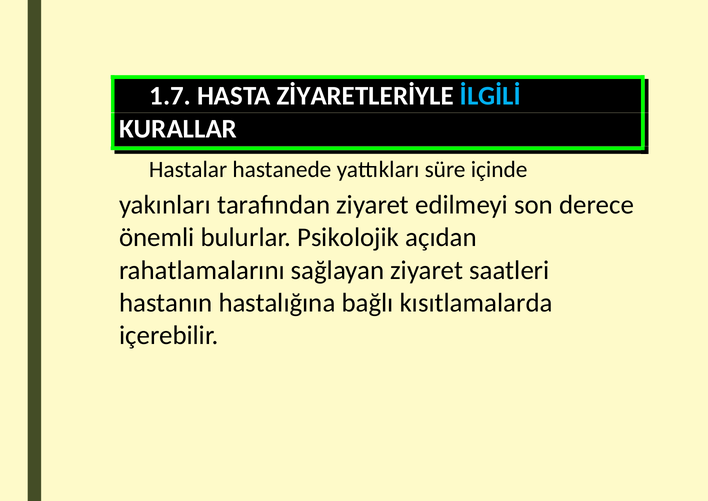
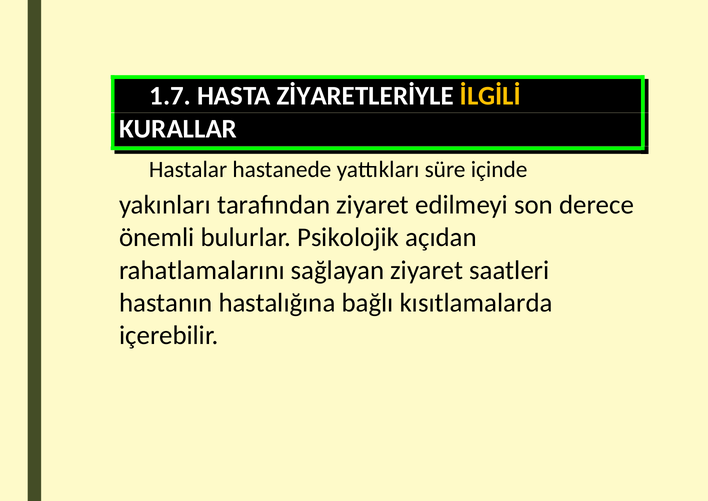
İLGİLİ colour: light blue -> yellow
